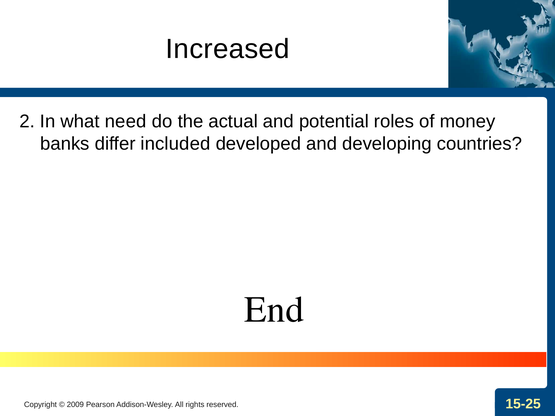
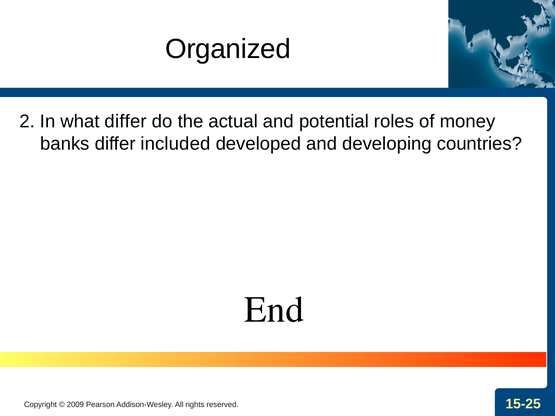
Increased: Increased -> Organized
what need: need -> differ
